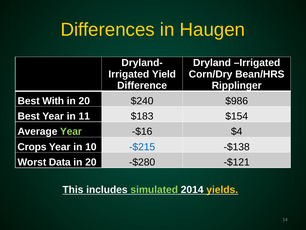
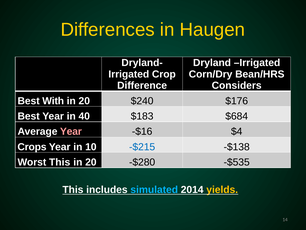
Yield: Yield -> Crop
Ripplinger: Ripplinger -> Considers
$986: $986 -> $176
11: 11 -> 40
$154: $154 -> $684
Year at (71, 131) colour: light green -> pink
Worst Data: Data -> This
-$121: -$121 -> -$535
simulated colour: light green -> light blue
